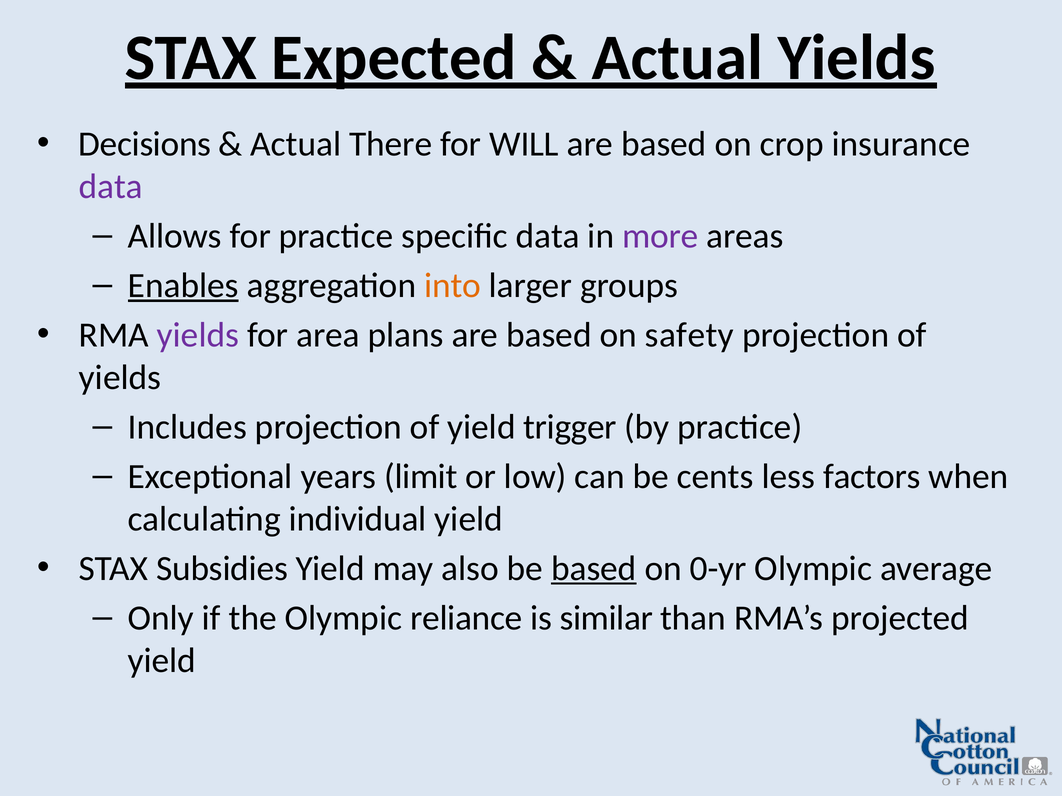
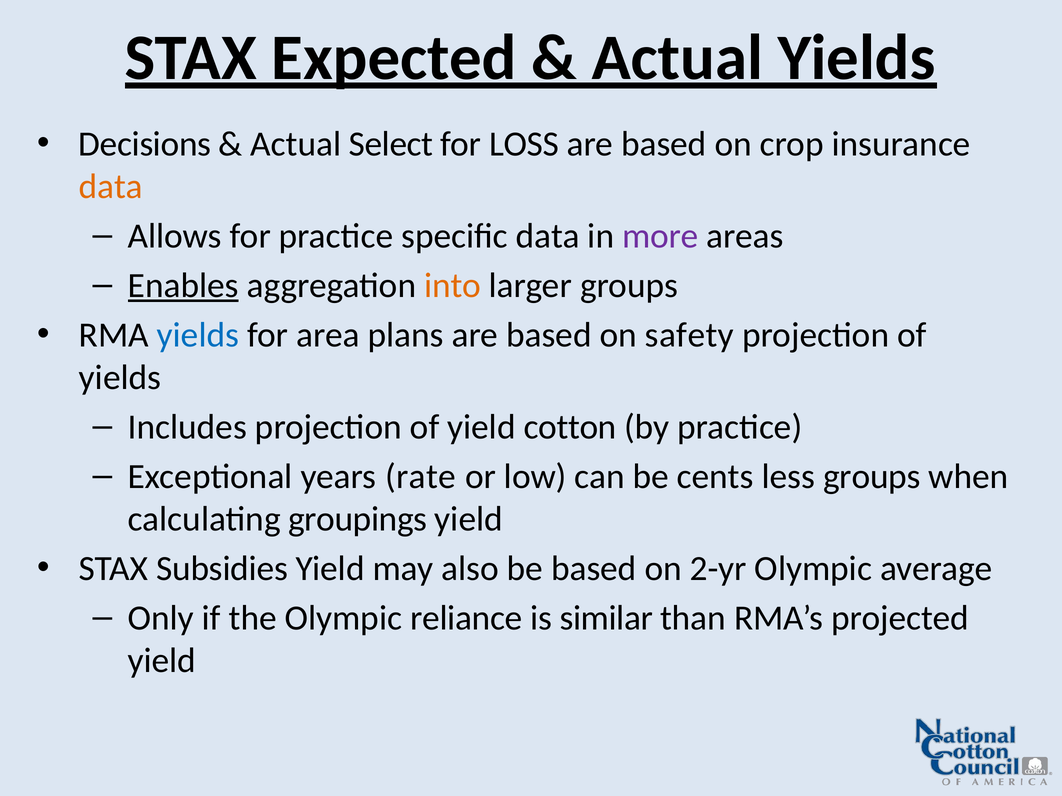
There: There -> Select
WILL: WILL -> LOSS
data at (111, 187) colour: purple -> orange
yields at (198, 335) colour: purple -> blue
trigger: trigger -> cotton
limit: limit -> rate
less factors: factors -> groups
individual: individual -> groupings
based at (594, 569) underline: present -> none
0-yr: 0-yr -> 2-yr
